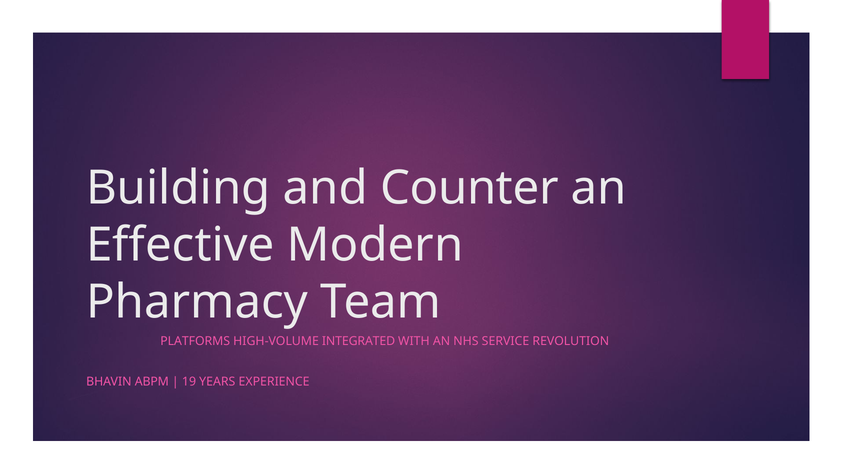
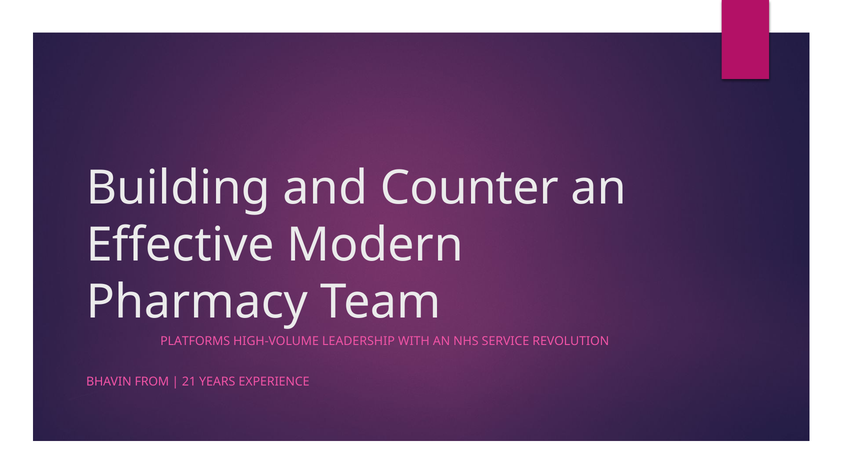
INTEGRATED: INTEGRATED -> LEADERSHIP
ABPM: ABPM -> FROM
19: 19 -> 21
